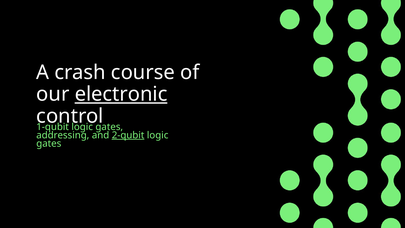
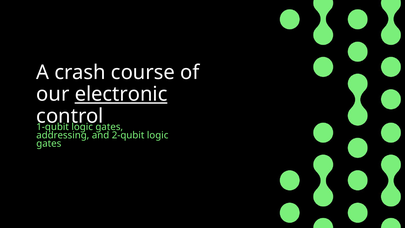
2-qubit underline: present -> none
